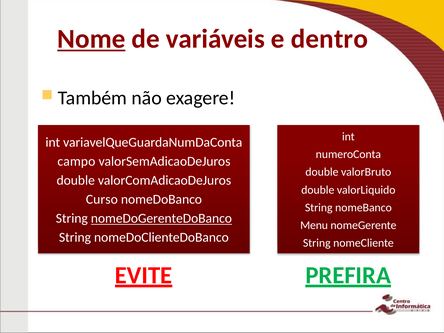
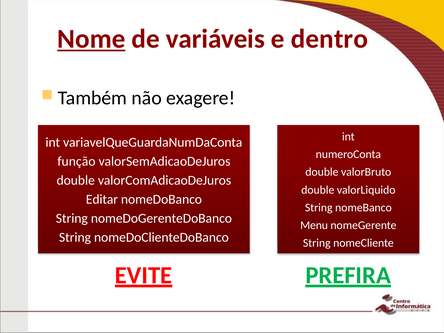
campo: campo -> função
Curso: Curso -> Editar
nomeDoGerenteDoBanco underline: present -> none
